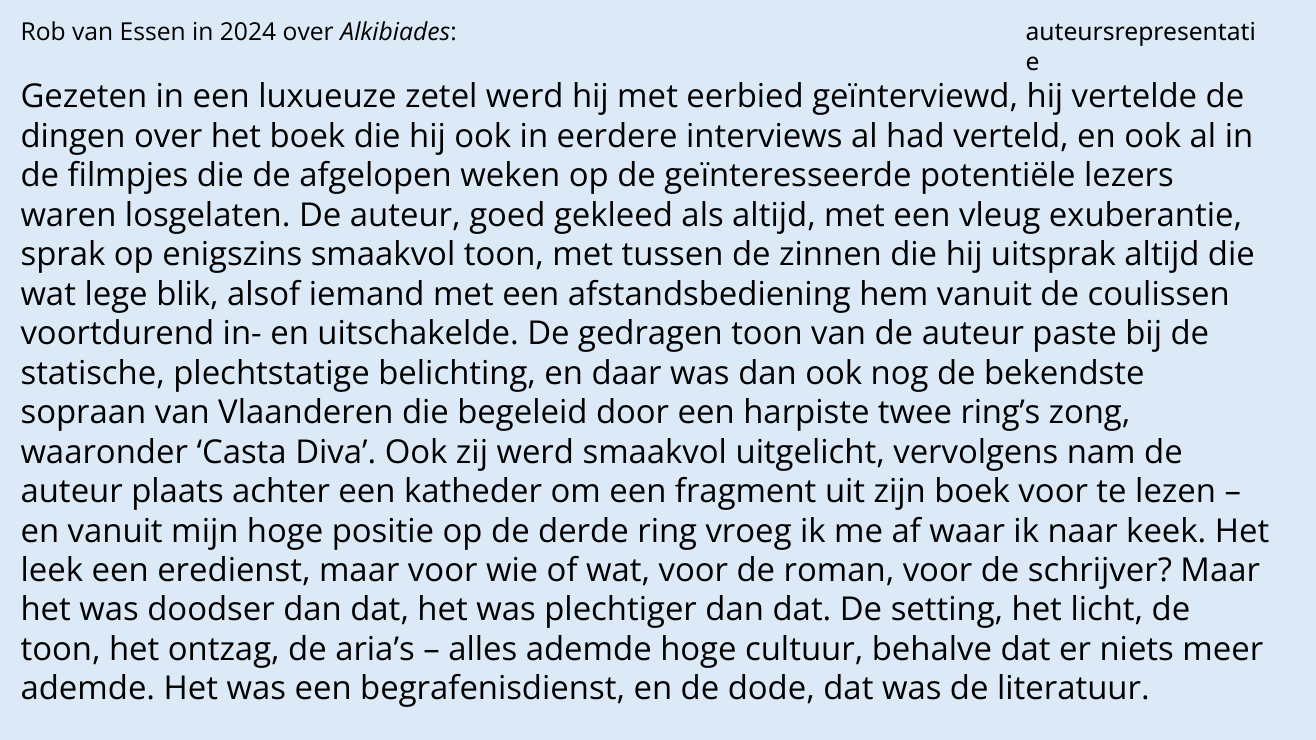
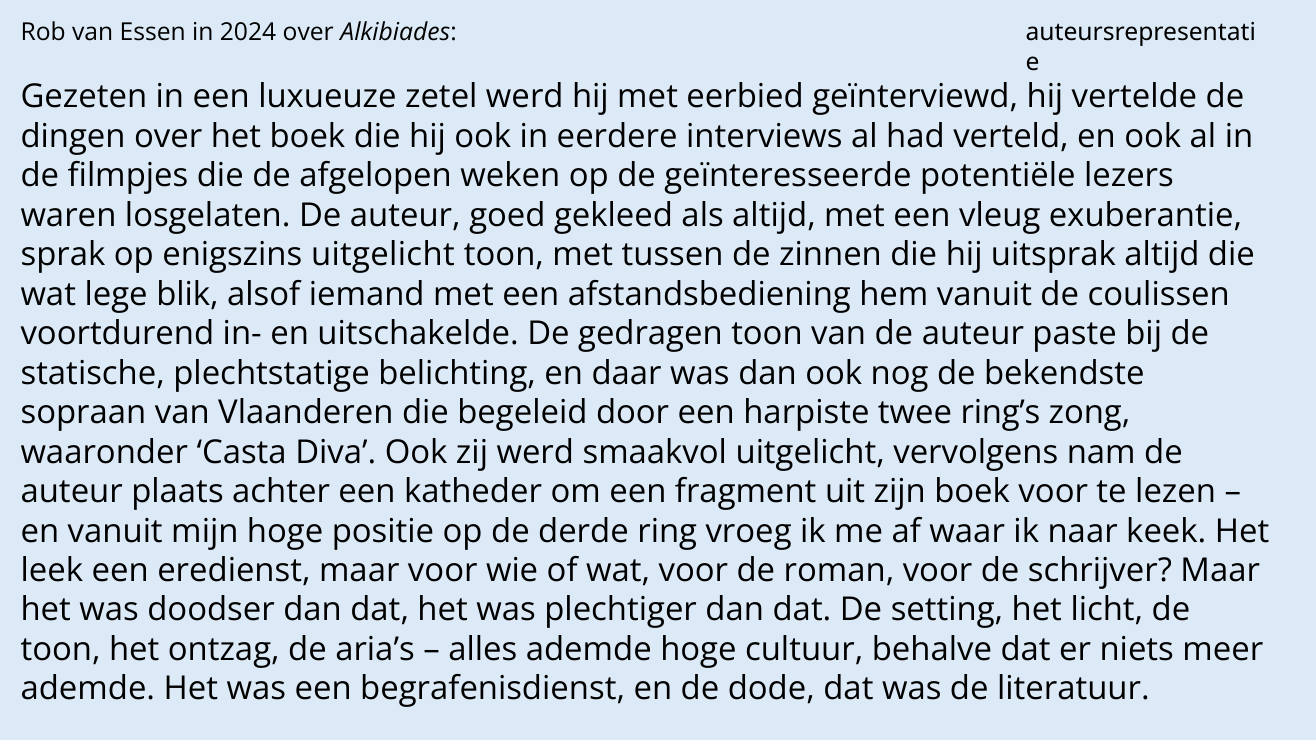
enigszins smaakvol: smaakvol -> uitgelicht
